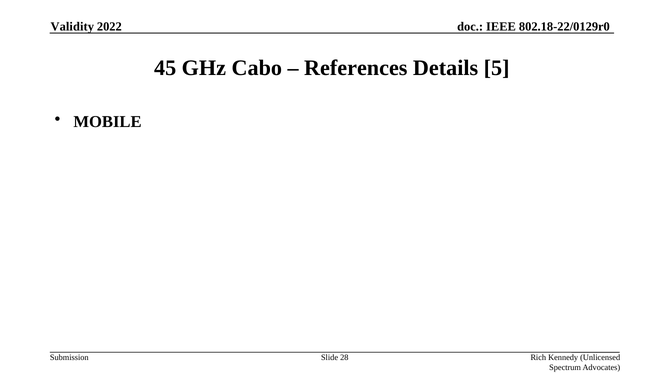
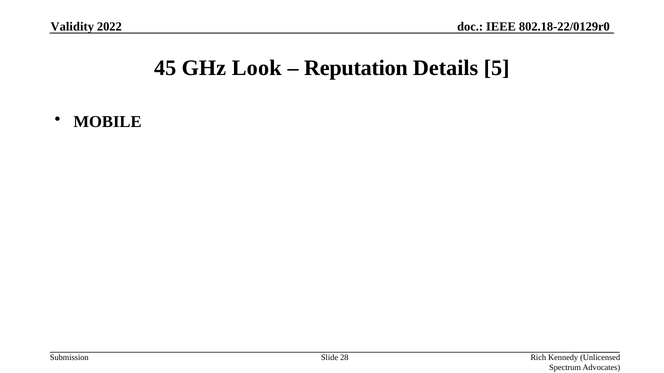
Cabo: Cabo -> Look
References: References -> Reputation
